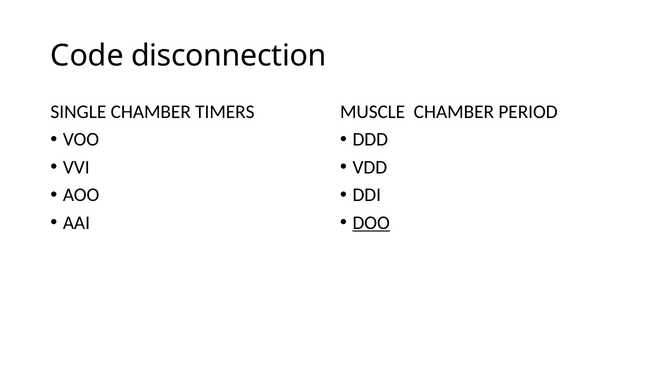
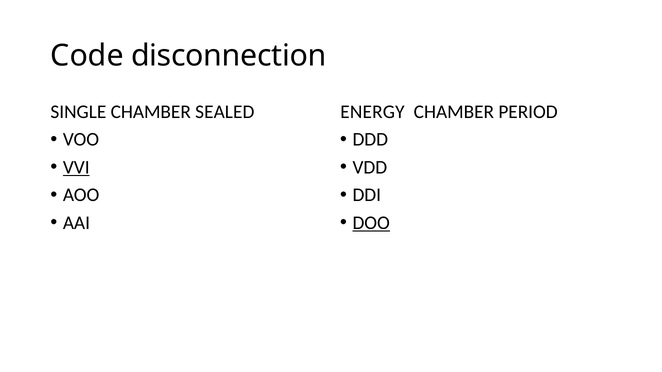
TIMERS: TIMERS -> SEALED
MUSCLE: MUSCLE -> ENERGY
VVI underline: none -> present
